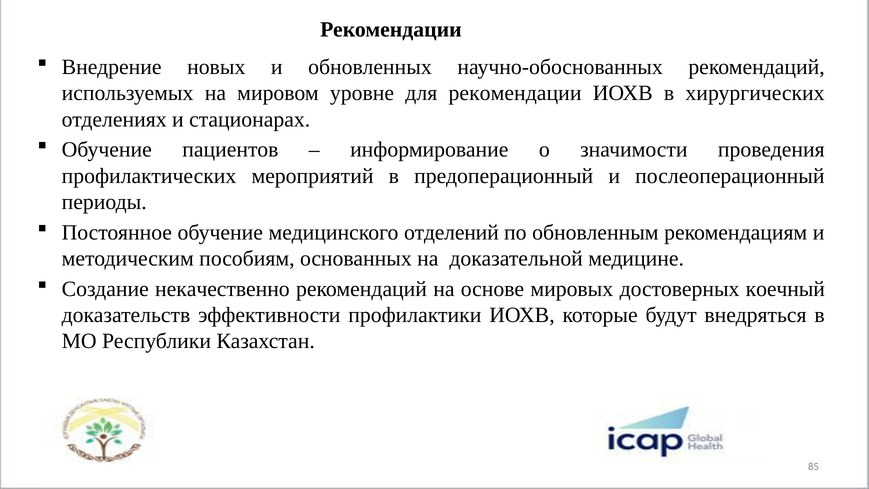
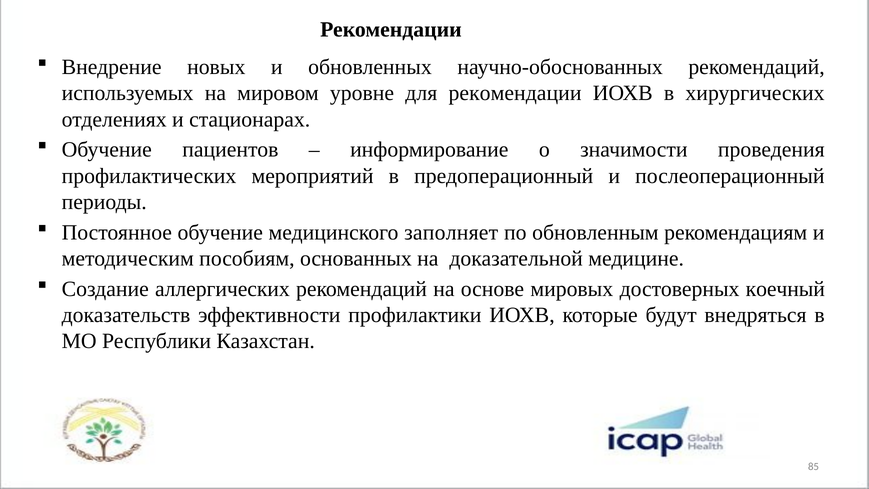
отделений: отделений -> заполняет
некачественно: некачественно -> аллергических
